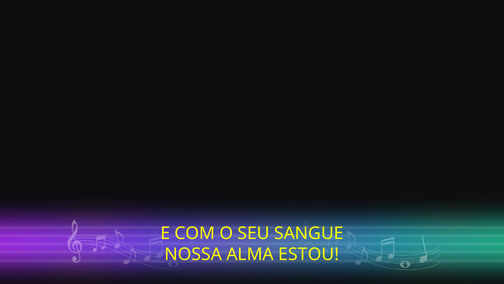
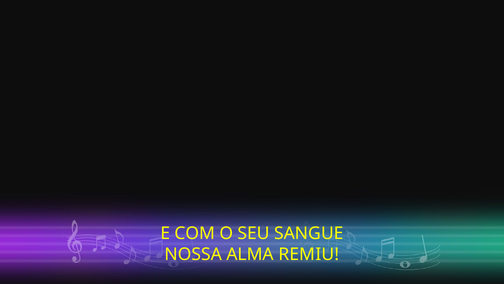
ESTOU: ESTOU -> REMIU
